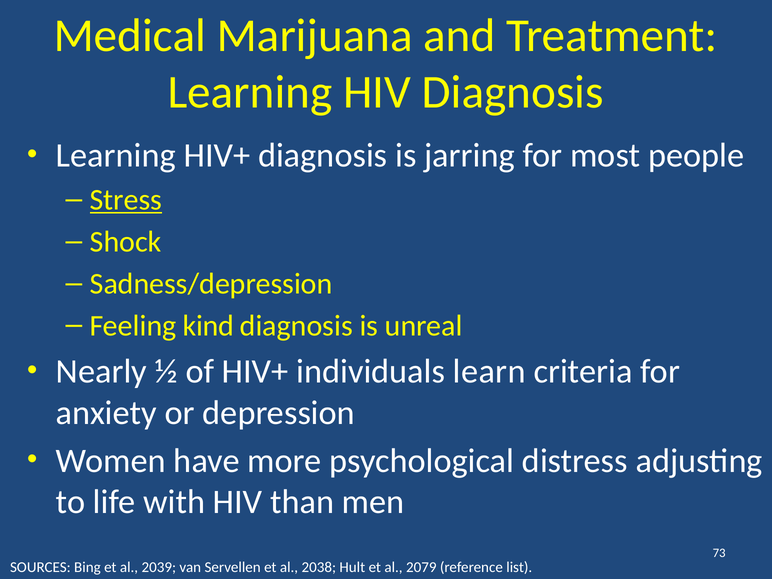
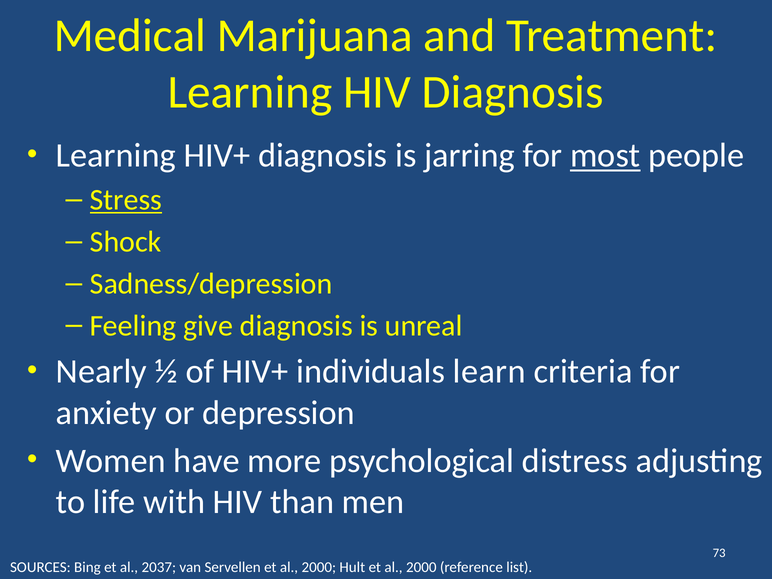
most underline: none -> present
kind: kind -> give
2039: 2039 -> 2037
Servellen et al 2038: 2038 -> 2000
Hult et al 2079: 2079 -> 2000
